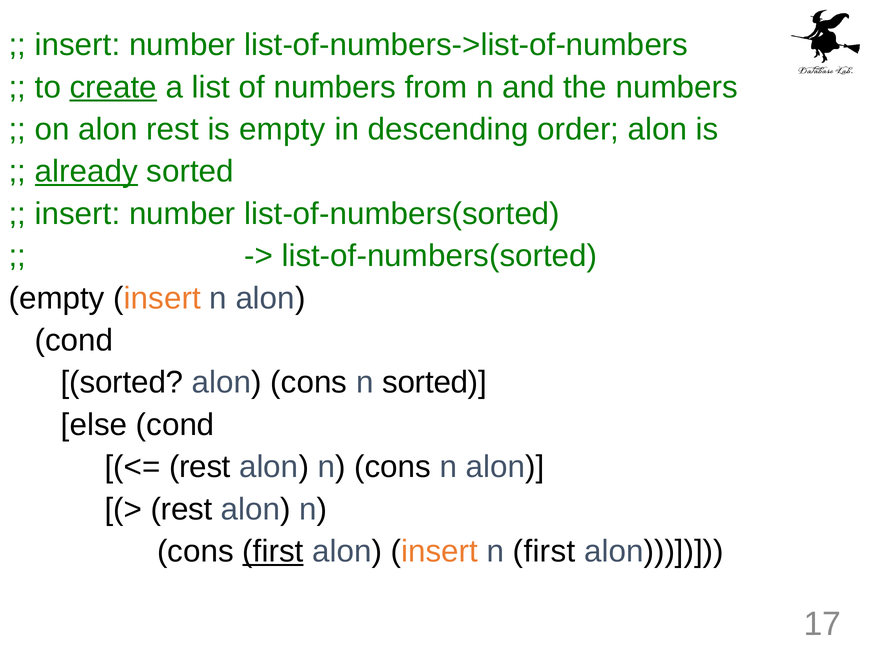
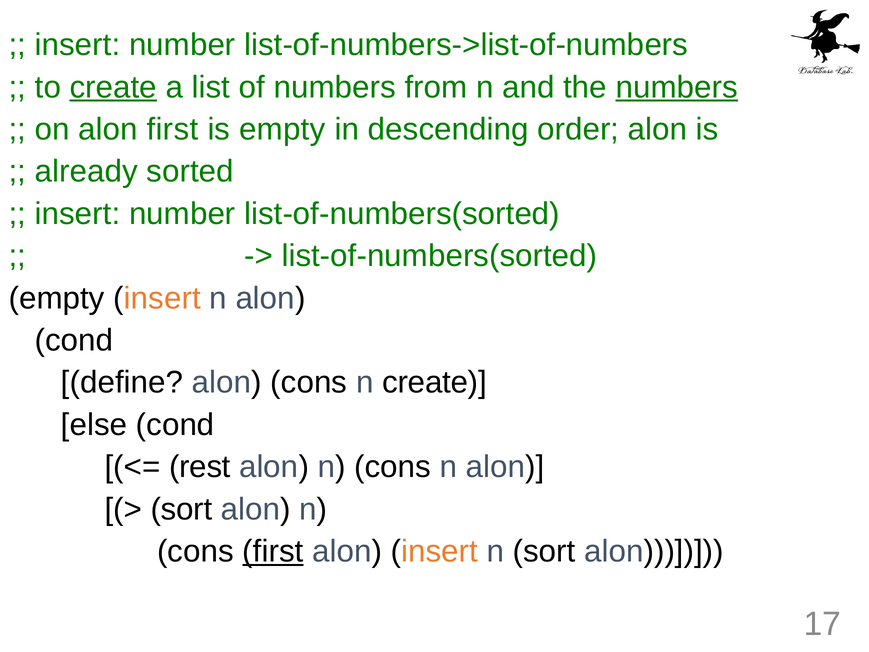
numbers at (677, 87) underline: none -> present
alon rest: rest -> first
already underline: present -> none
sorted at (122, 382): sorted -> define
n sorted: sorted -> create
rest at (182, 509): rest -> sort
n first: first -> sort
